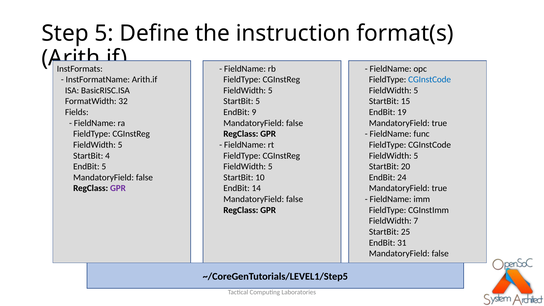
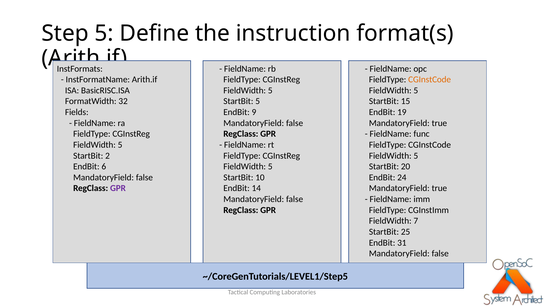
CGInstCode at (430, 80) colour: blue -> orange
4: 4 -> 2
EndBit 5: 5 -> 6
